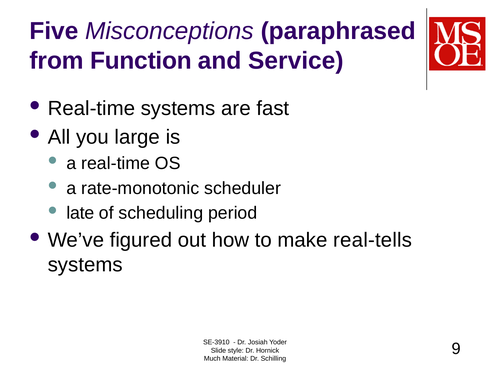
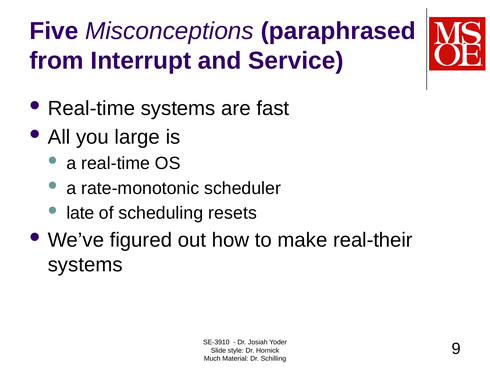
Function: Function -> Interrupt
period: period -> resets
real-tells: real-tells -> real-their
